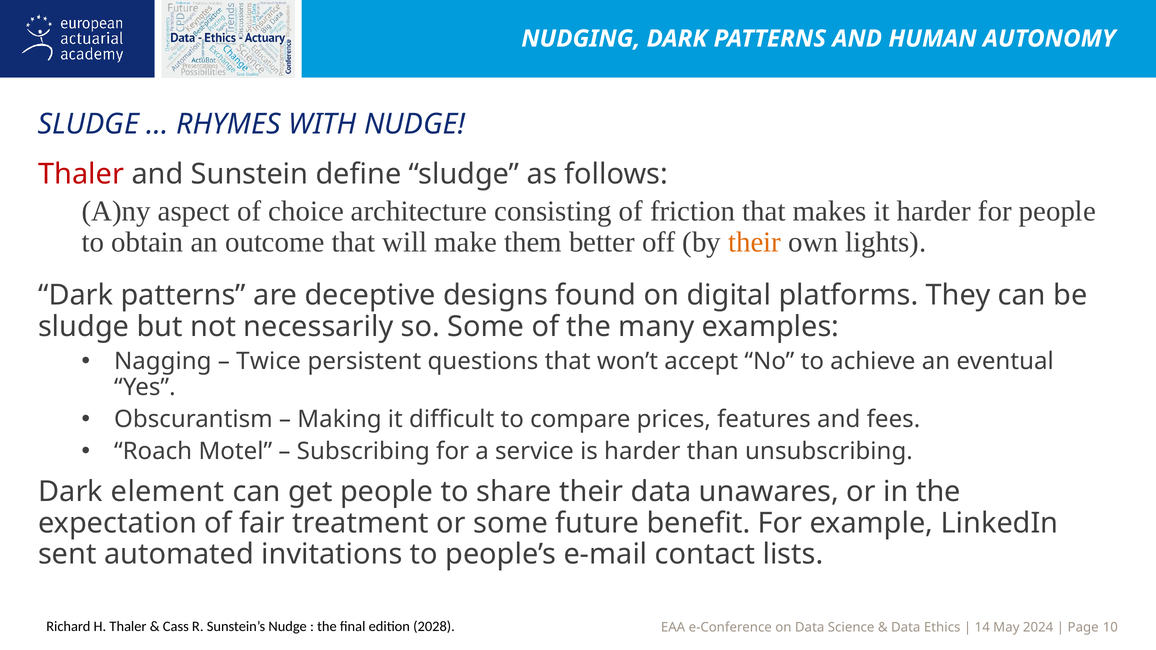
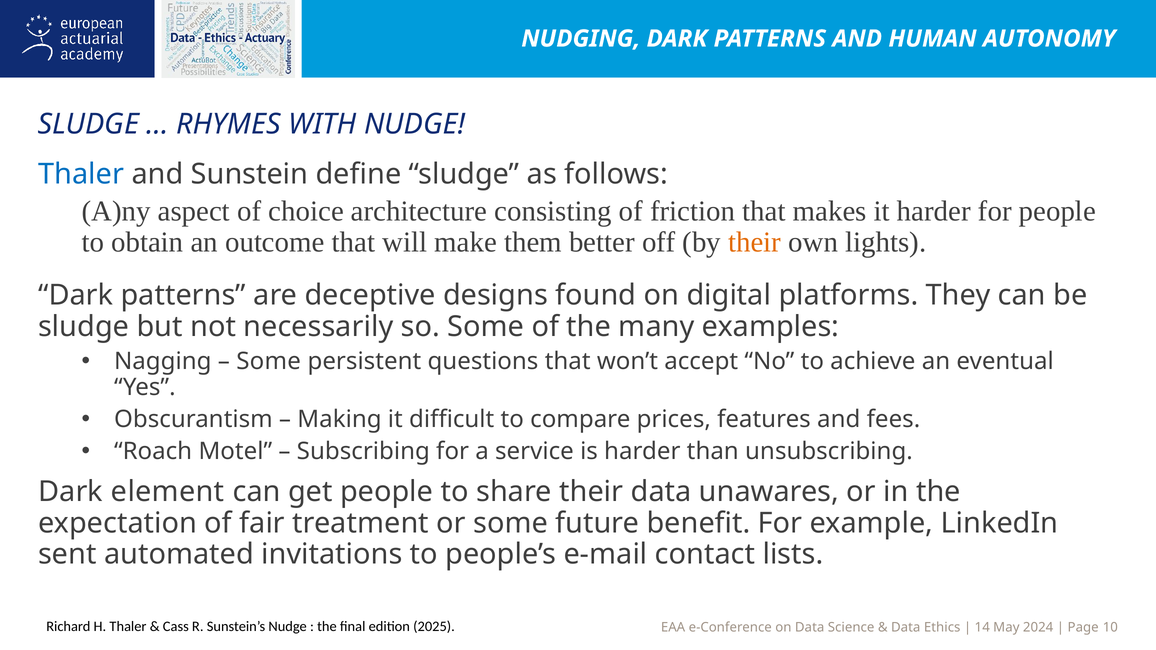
Thaler at (81, 174) colour: red -> blue
Twice at (269, 361): Twice -> Some
2028: 2028 -> 2025
